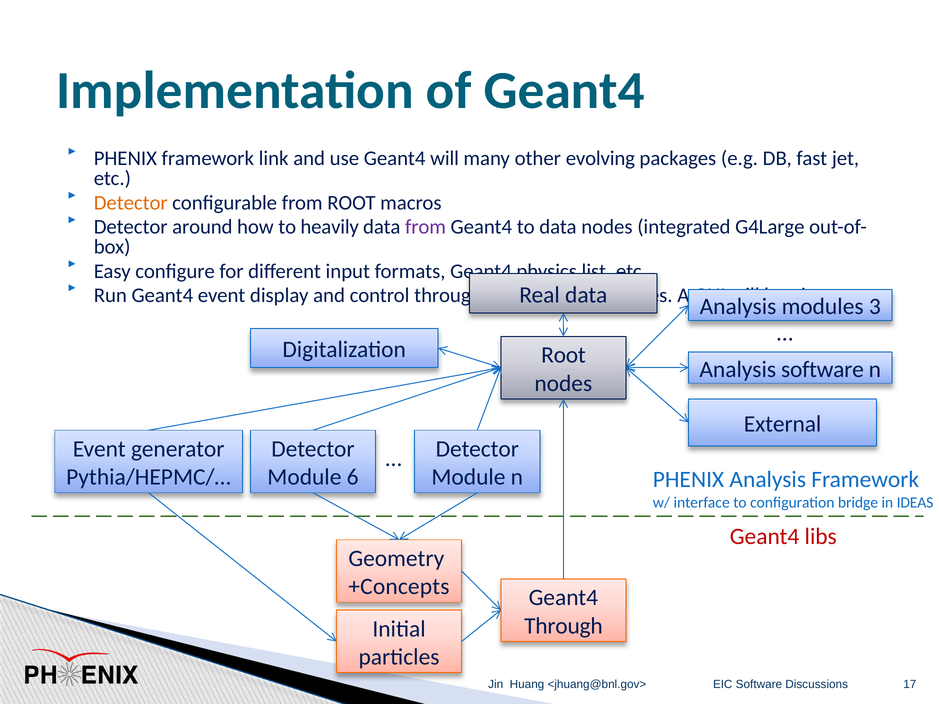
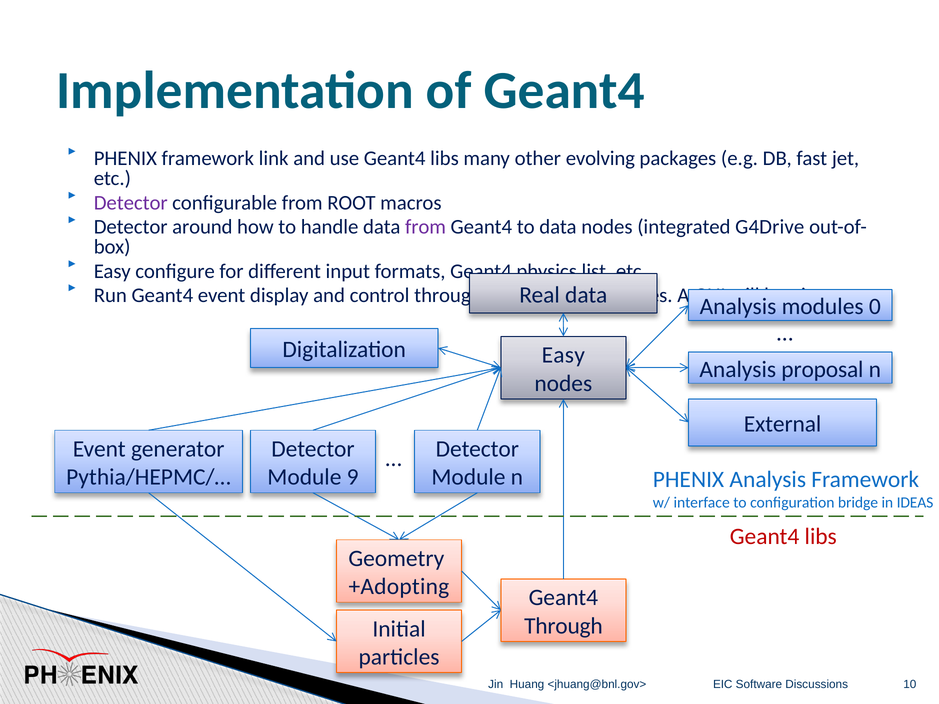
use Geant4 will: will -> libs
Detector at (131, 203) colour: orange -> purple
heavily: heavily -> handle
G4Large: G4Large -> G4Drive
3: 3 -> 0
Root at (564, 355): Root -> Easy
Analysis software: software -> proposal
6: 6 -> 9
+Concepts: +Concepts -> +Adopting
17: 17 -> 10
